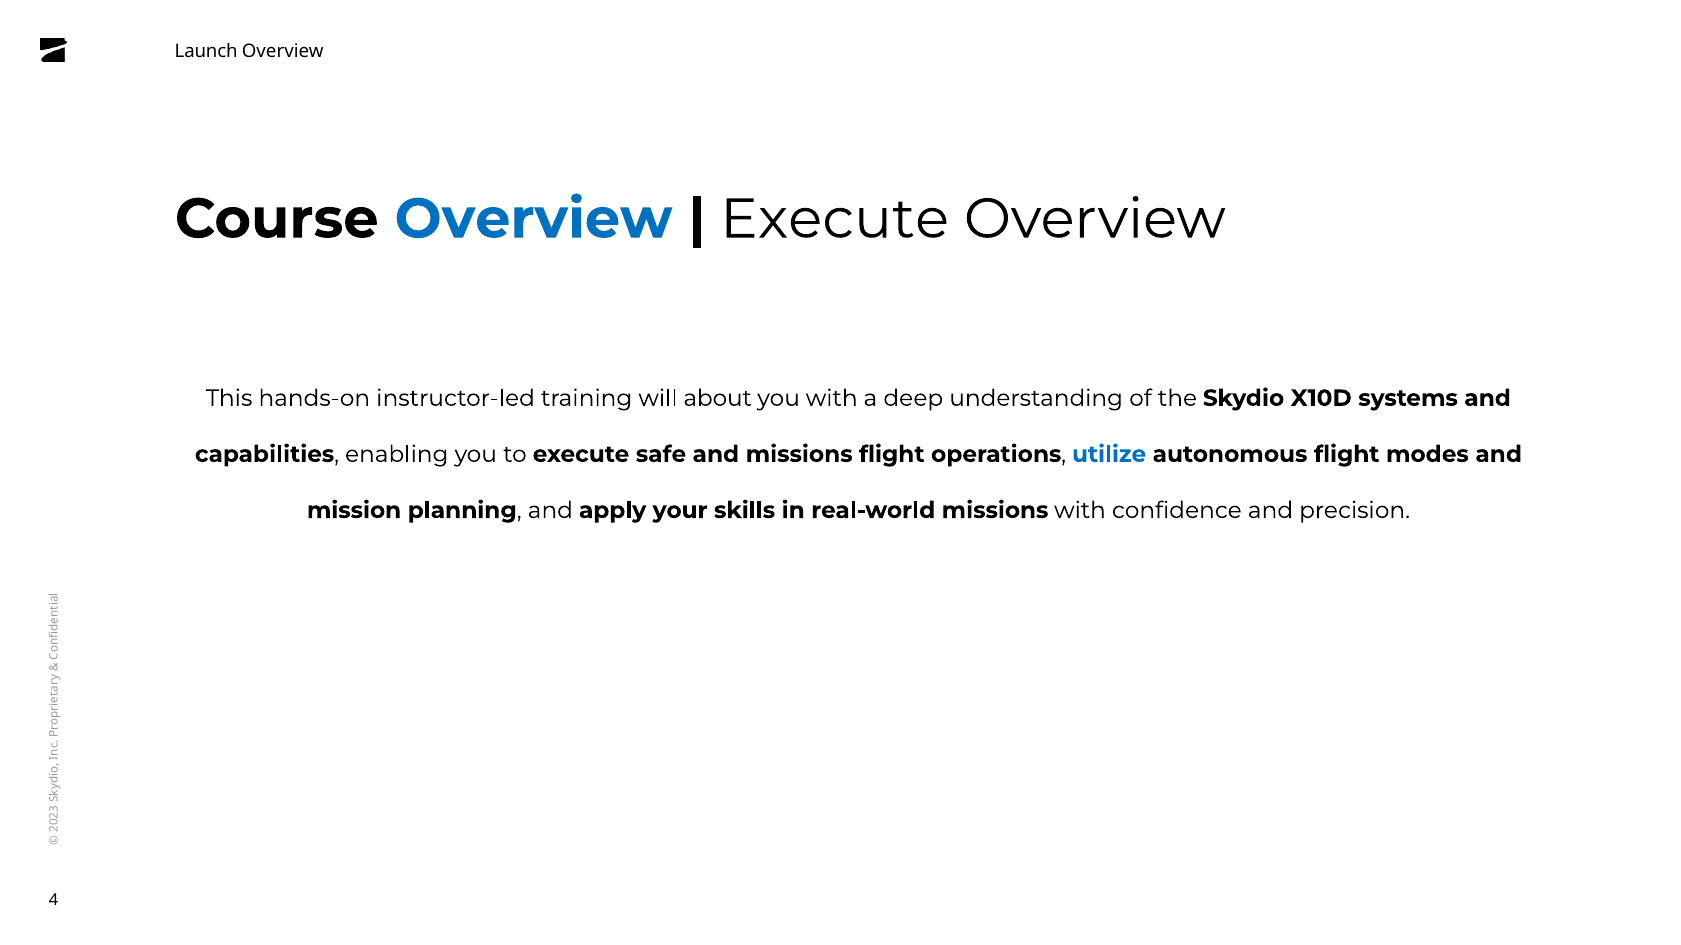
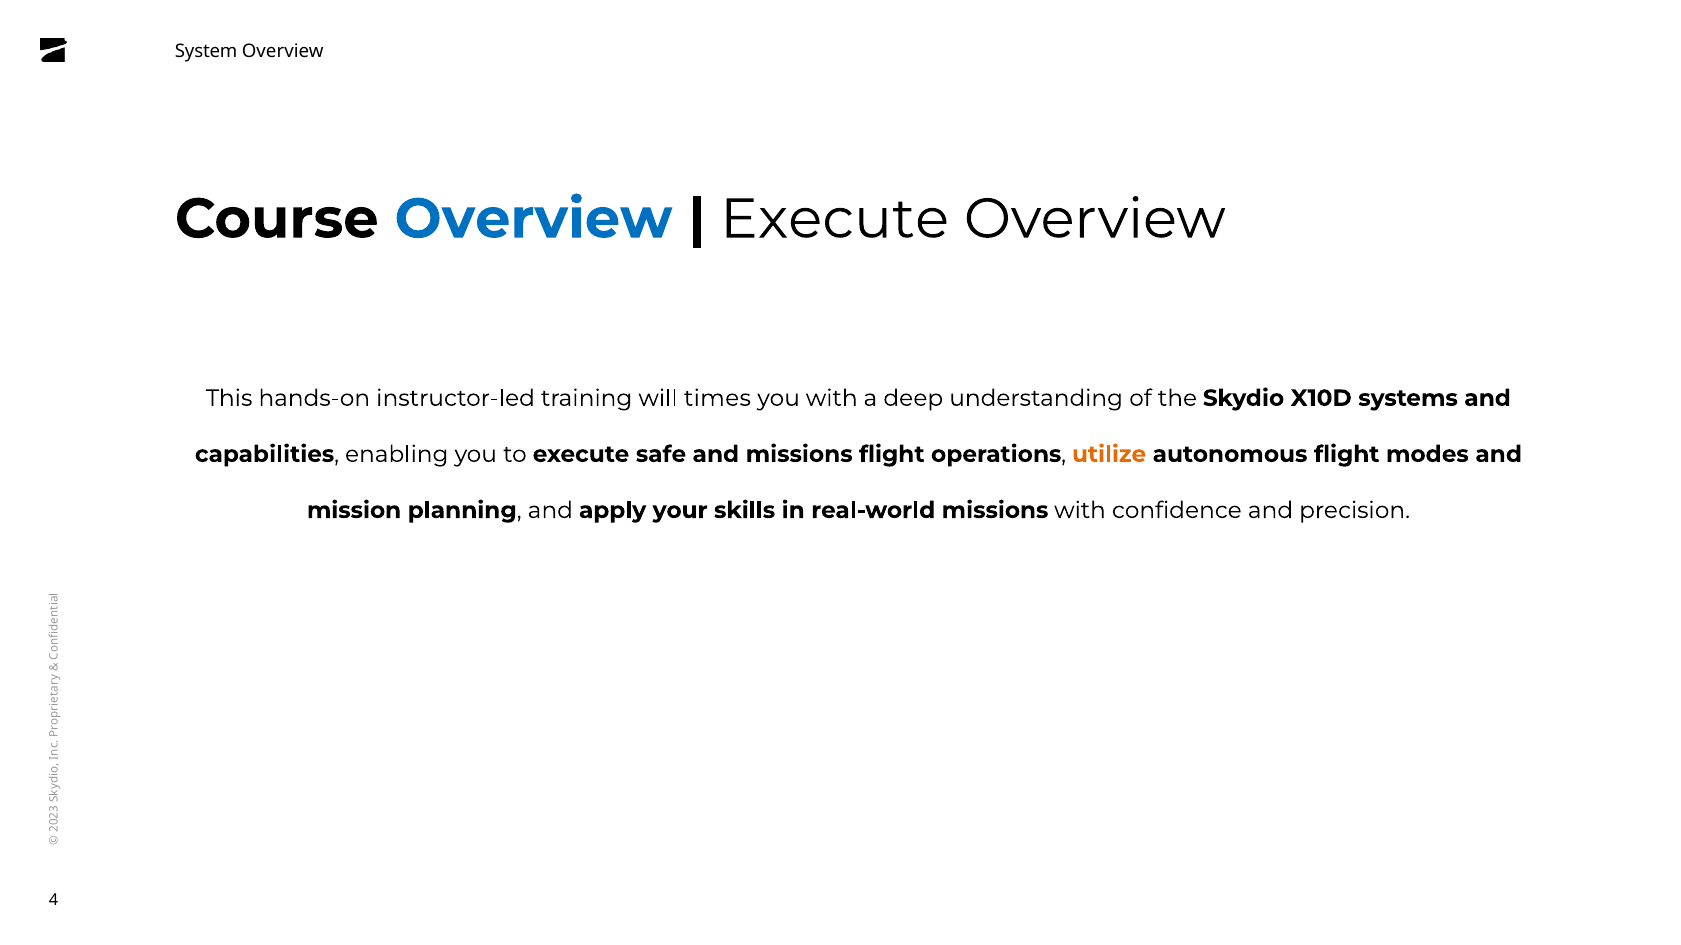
Launch: Launch -> System
about: about -> times
utilize colour: blue -> orange
